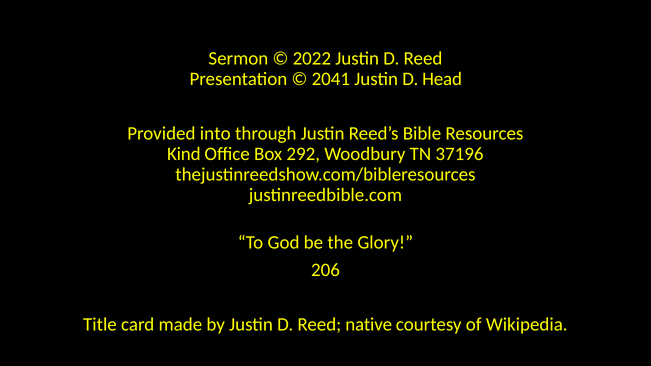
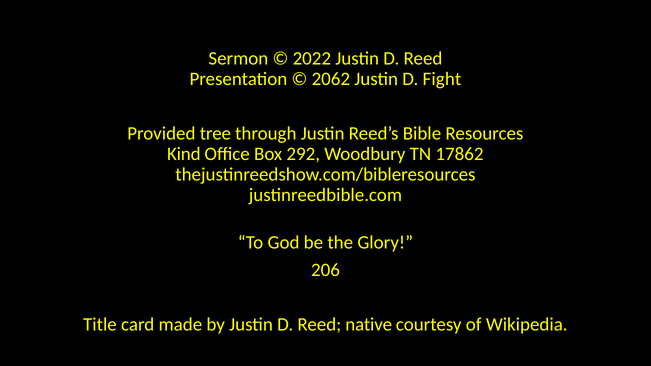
2041: 2041 -> 2062
Head: Head -> Fight
into: into -> tree
37196: 37196 -> 17862
